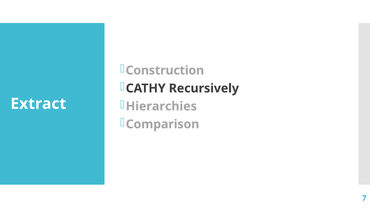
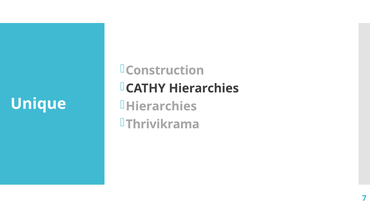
CATHY Recursively: Recursively -> Hierarchies
Extract: Extract -> Unique
Comparison: Comparison -> Thrivikrama
